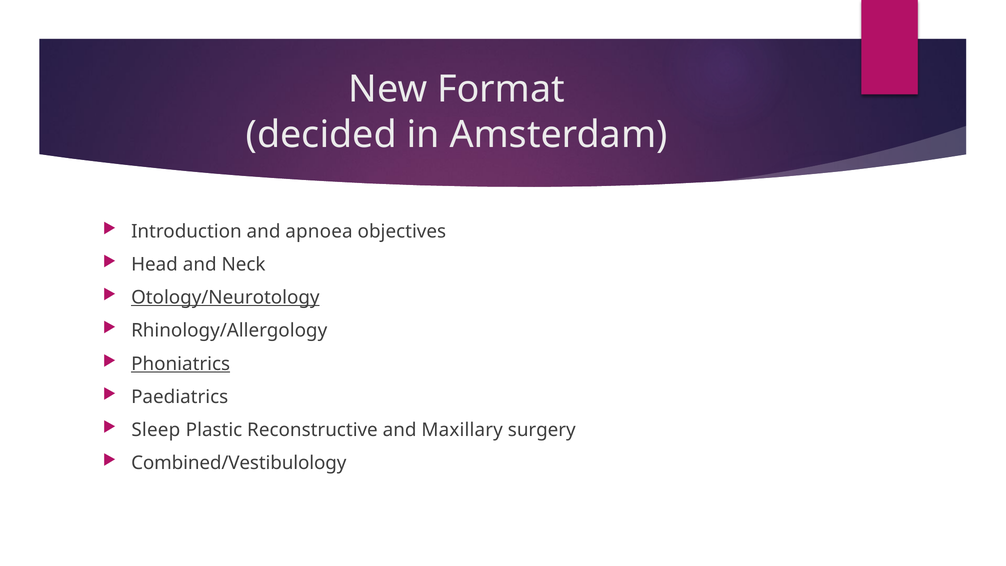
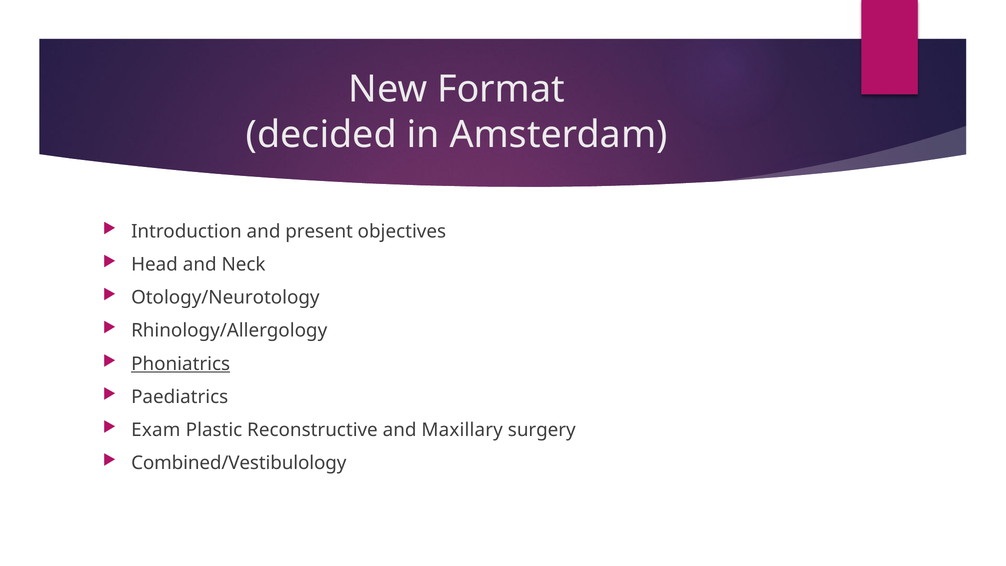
apnoea: apnoea -> present
Otology/Neurotology underline: present -> none
Sleep: Sleep -> Exam
